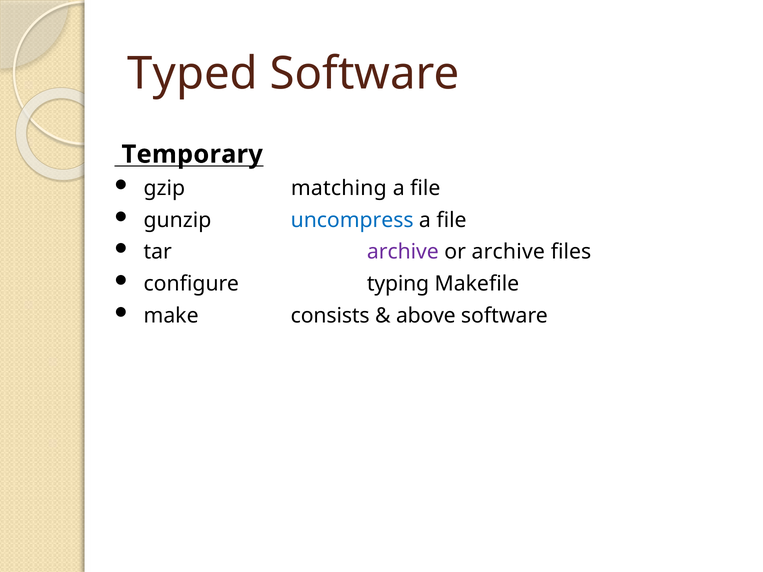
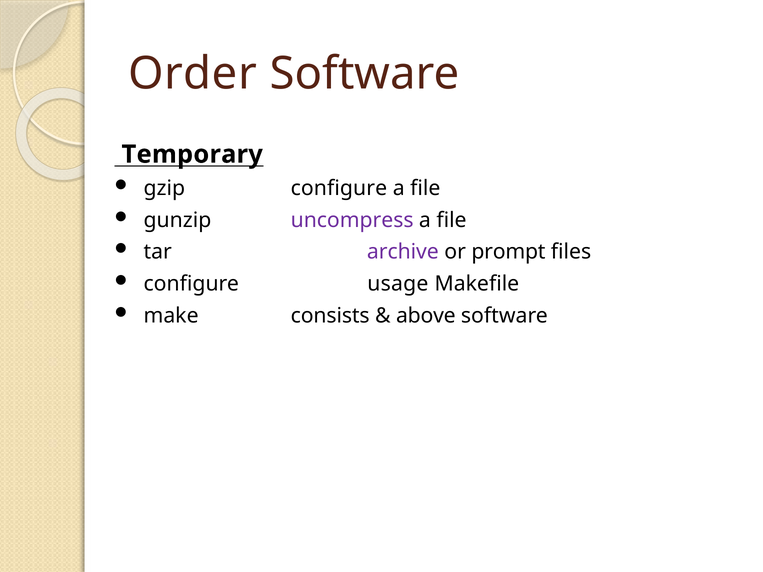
Typed: Typed -> Order
gzip matching: matching -> configure
uncompress colour: blue -> purple
or archive: archive -> prompt
typing: typing -> usage
